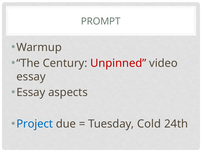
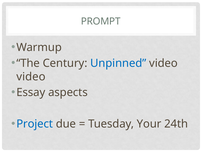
Unpinned colour: red -> blue
essay at (31, 76): essay -> video
Cold: Cold -> Your
